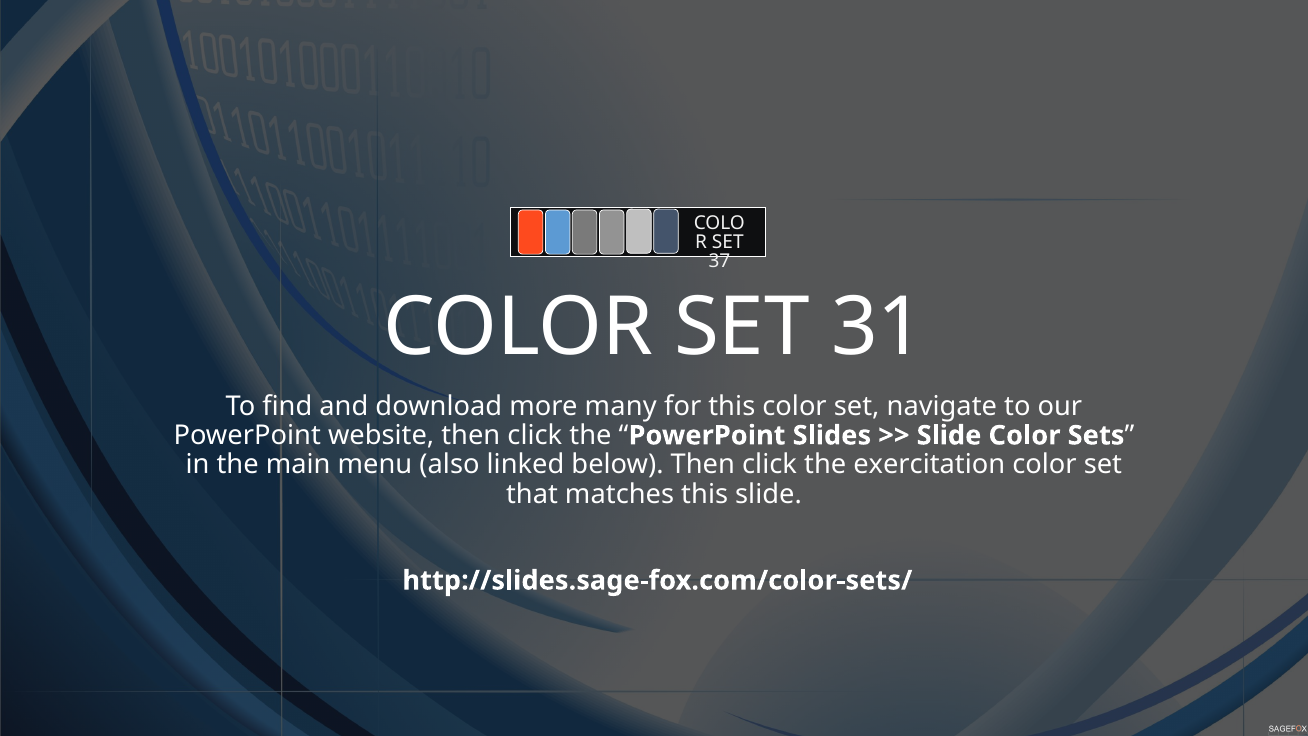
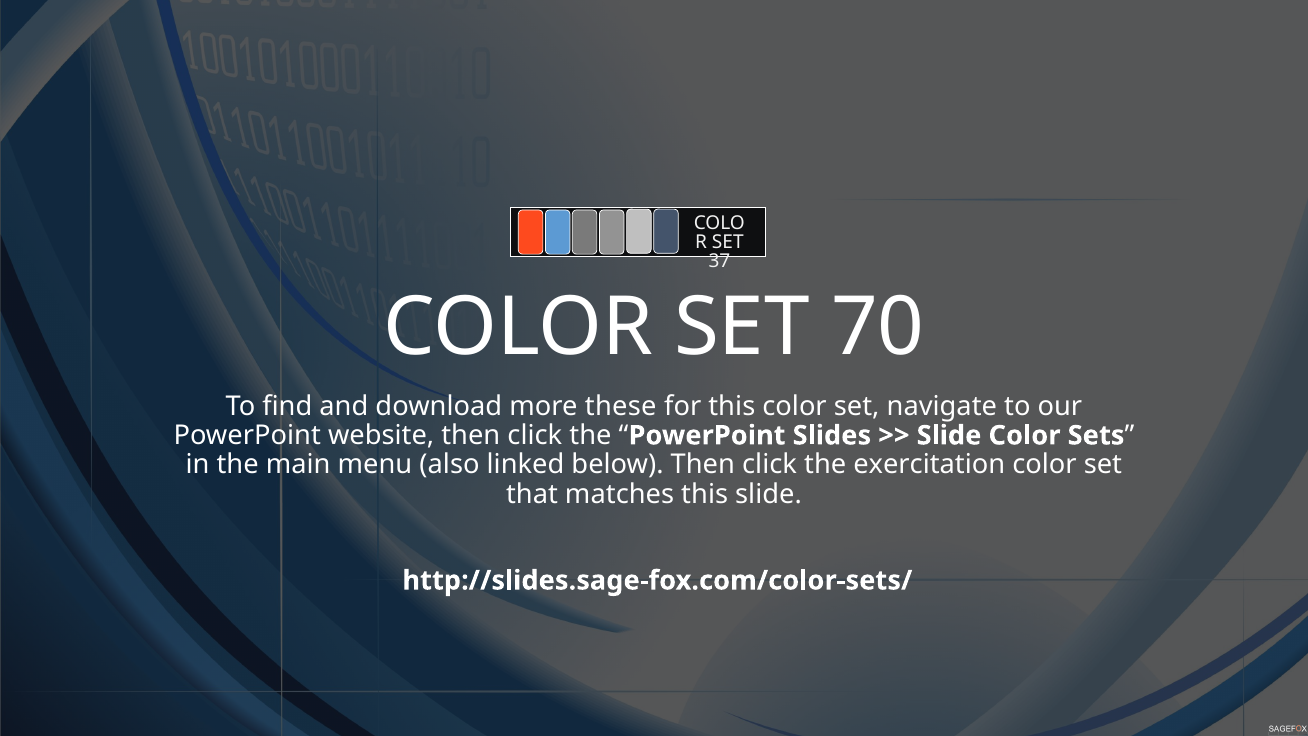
31: 31 -> 70
many: many -> these
